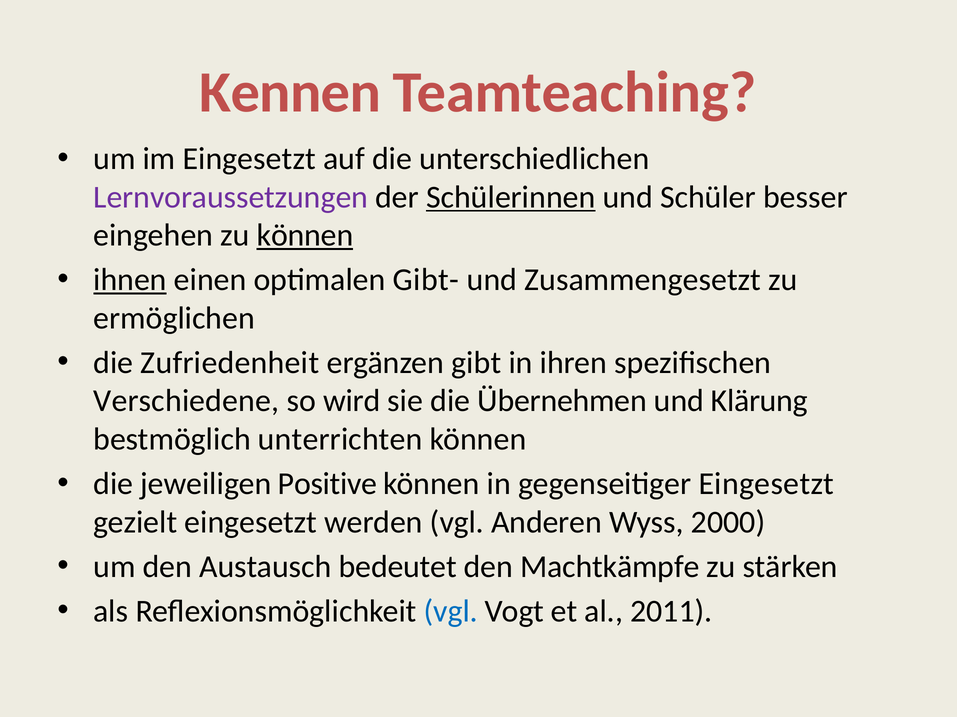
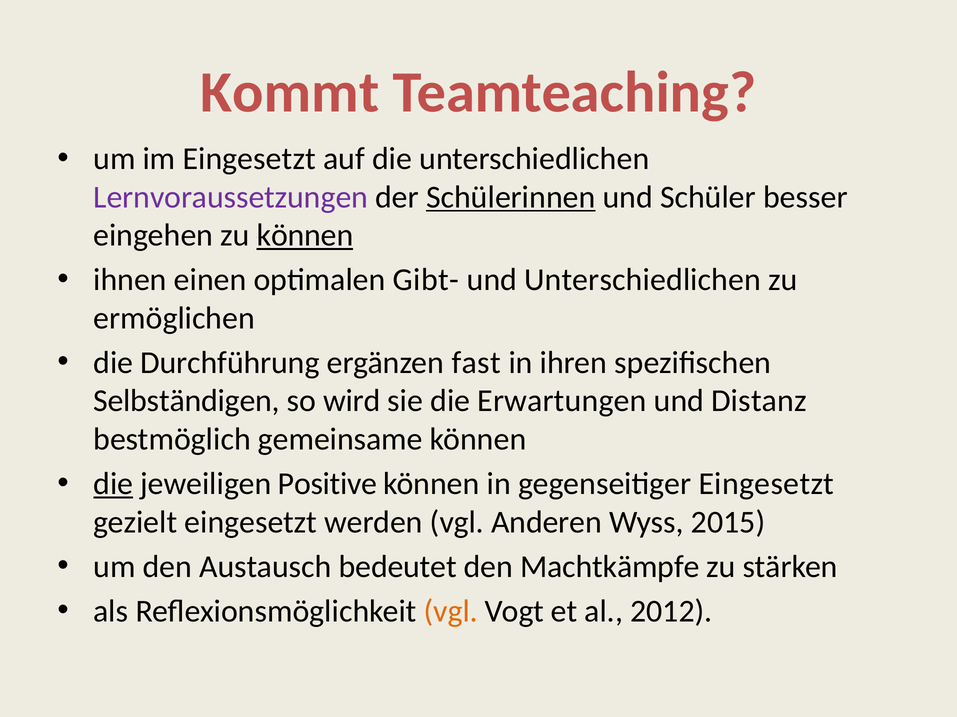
Kennen: Kennen -> Kommt
ihnen underline: present -> none
und Zusammengesetzt: Zusammengesetzt -> Unterschiedlichen
Zufriedenheit: Zufriedenheit -> Durchführung
gibt: gibt -> fast
Verschiedene: Verschiedene -> Selbständigen
Übernehmen: Übernehmen -> Erwartungen
Klärung: Klärung -> Distanz
unterrichten: unterrichten -> gemeinsame
die at (113, 484) underline: none -> present
2000: 2000 -> 2015
vgl at (451, 612) colour: blue -> orange
2011: 2011 -> 2012
